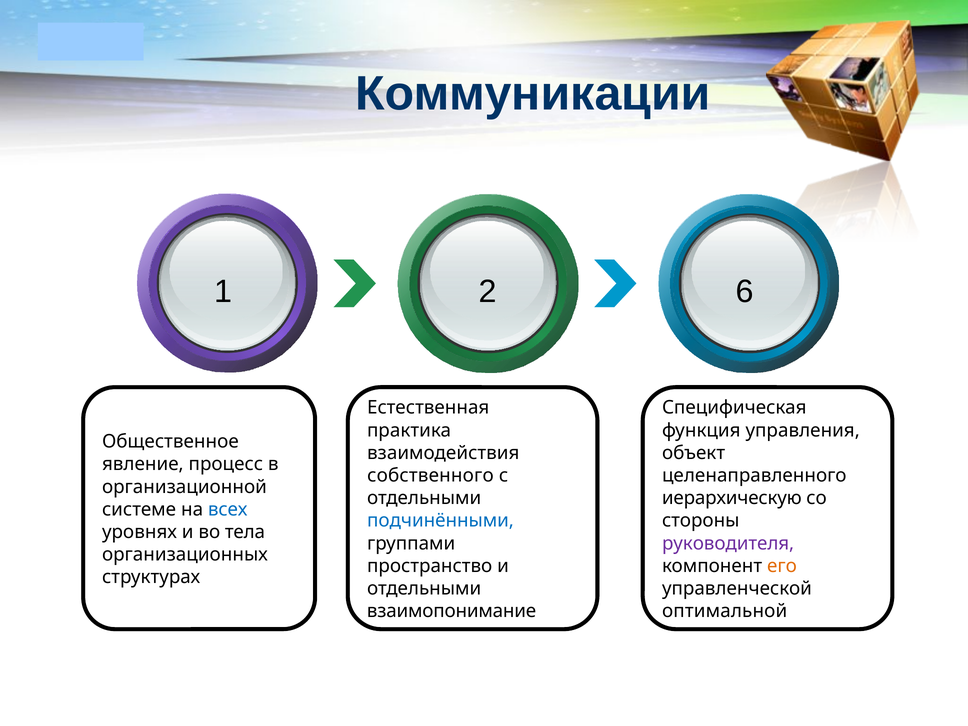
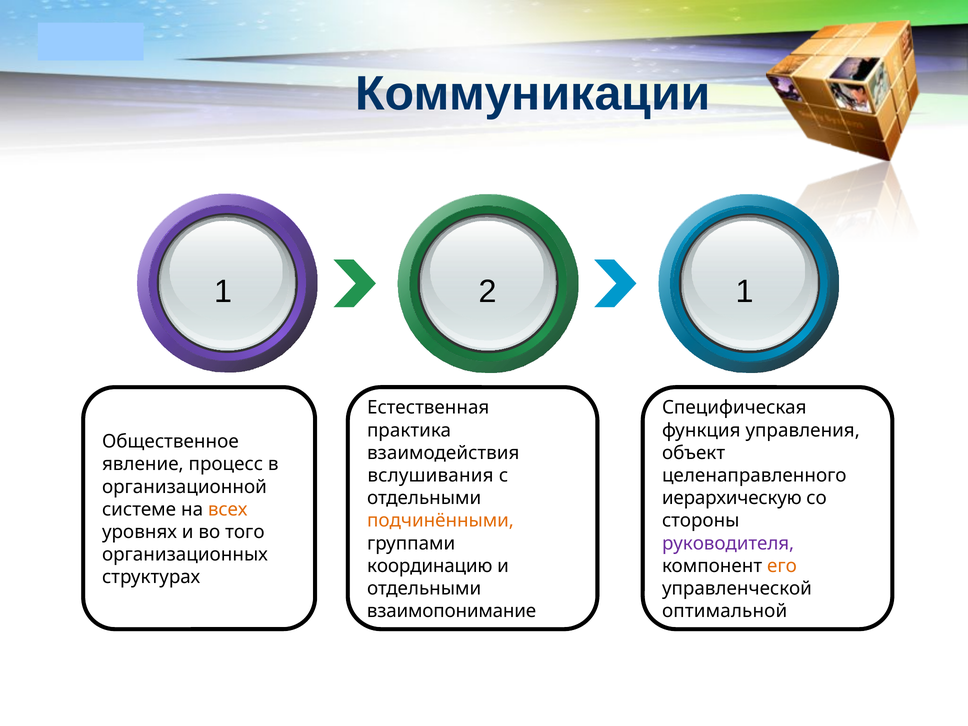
2 6: 6 -> 1
собственного: собственного -> вслушивания
всех colour: blue -> orange
подчинёнными colour: blue -> orange
тела: тела -> того
пространство: пространство -> координацию
